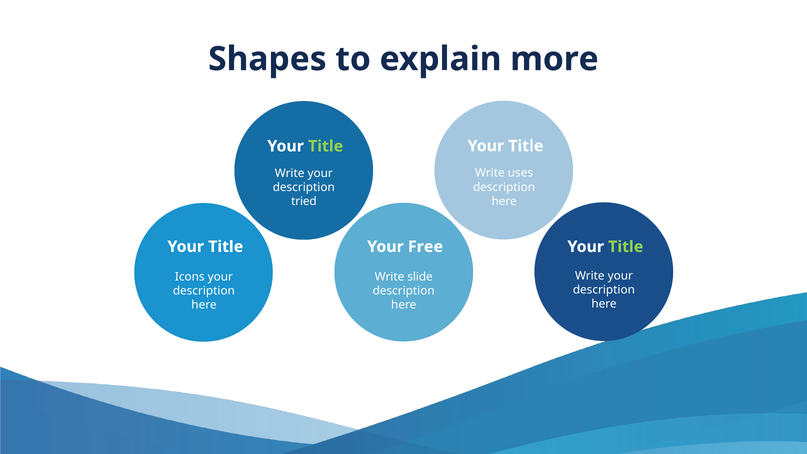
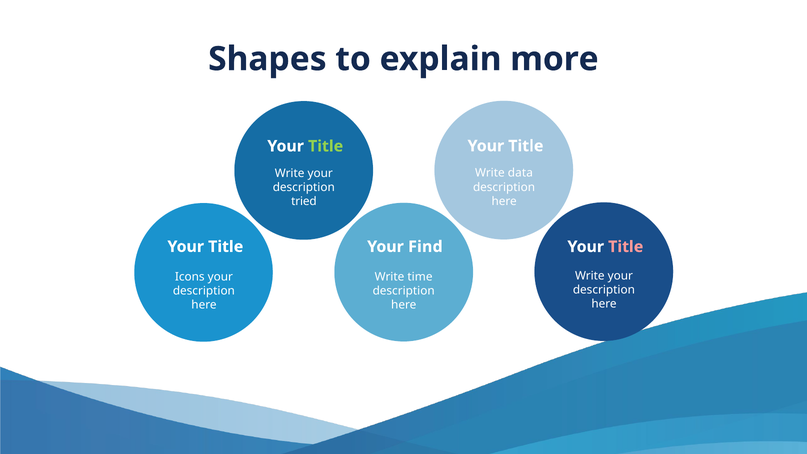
uses: uses -> data
Free: Free -> Find
Title at (626, 247) colour: light green -> pink
slide: slide -> time
